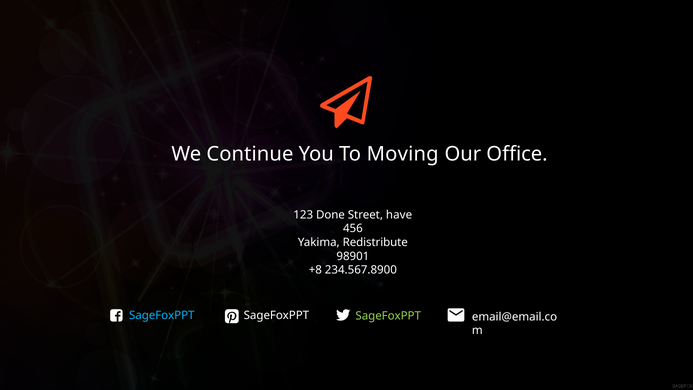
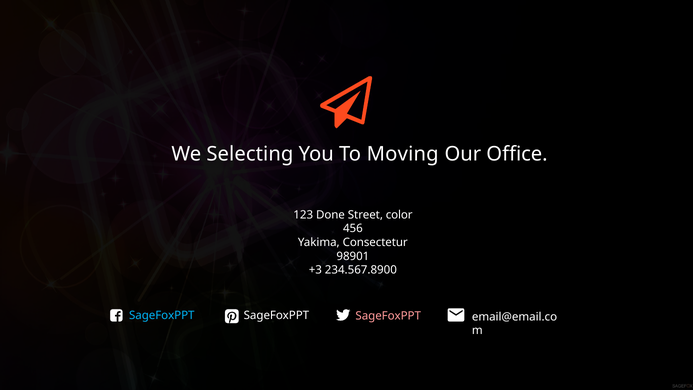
Continue: Continue -> Selecting
have: have -> color
Redistribute: Redistribute -> Consectetur
+8: +8 -> +3
SageFoxPPT at (388, 316) colour: light green -> pink
